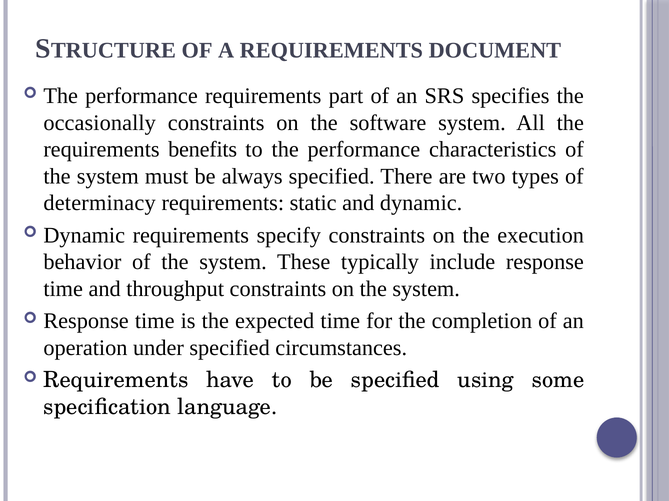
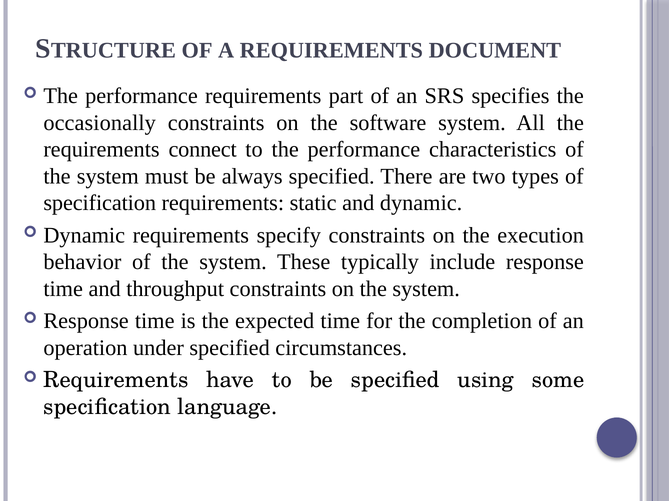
benefits: benefits -> connect
determinacy at (100, 203): determinacy -> specification
